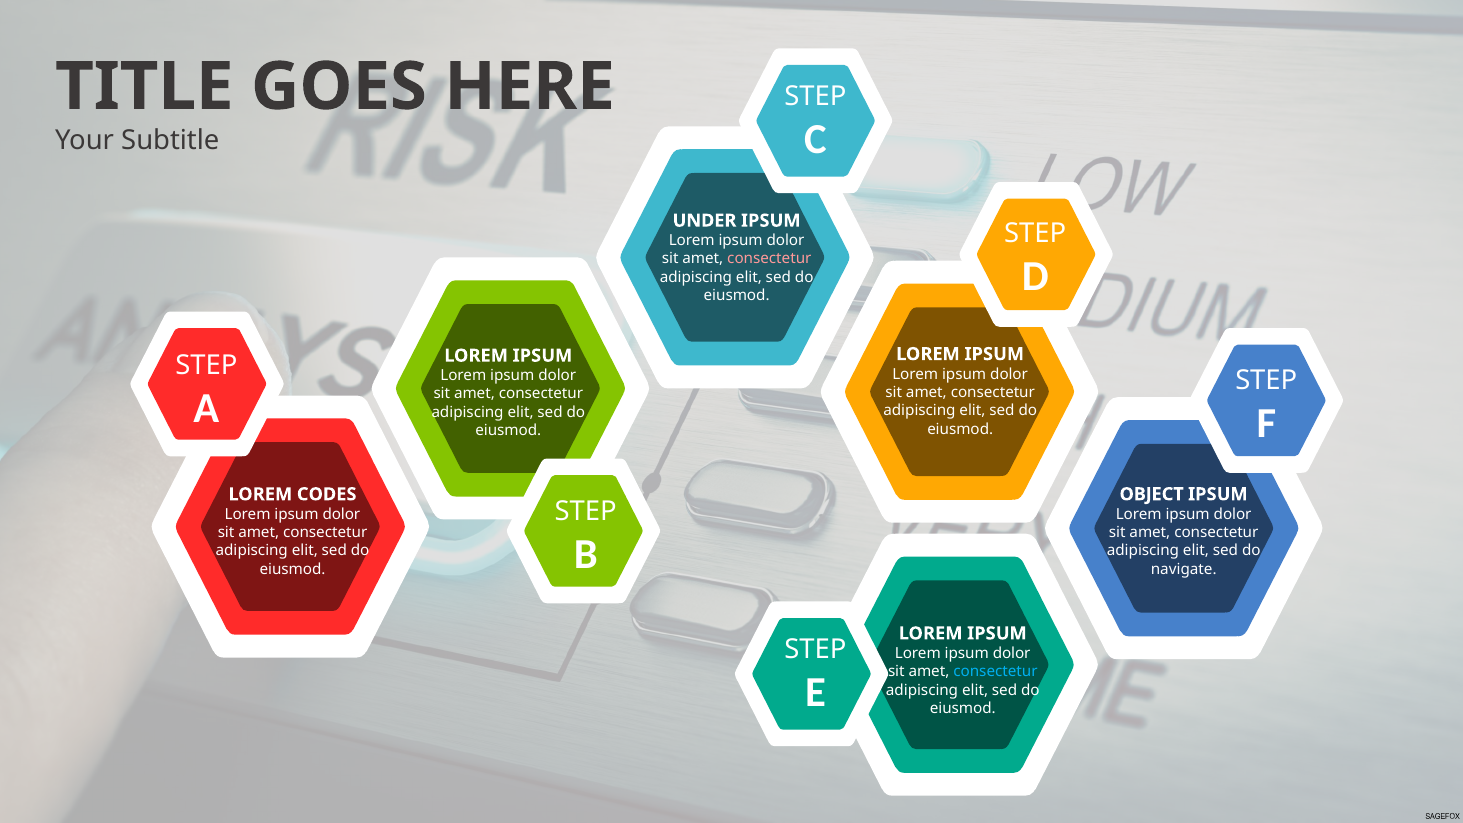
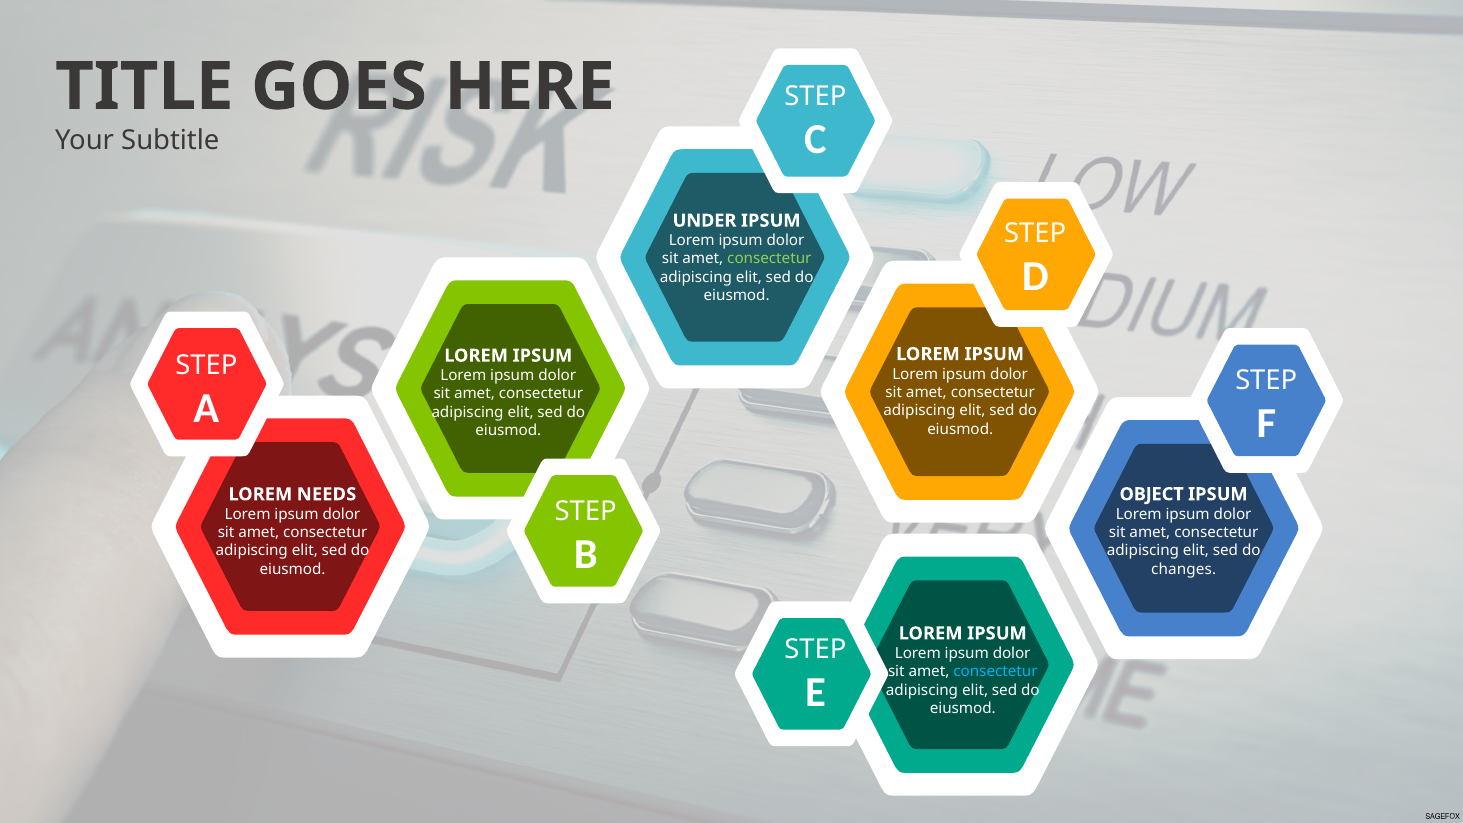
consectetur at (769, 259) colour: pink -> light green
CODES: CODES -> NEEDS
navigate: navigate -> changes
